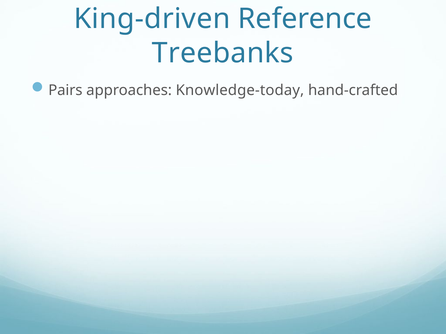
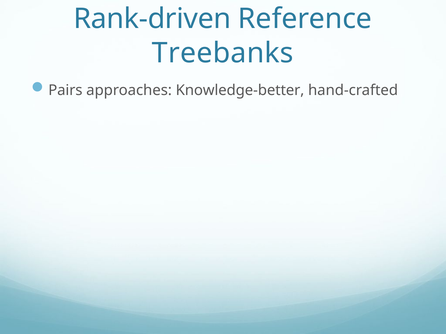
King-driven: King-driven -> Rank-driven
Knowledge-today: Knowledge-today -> Knowledge-better
